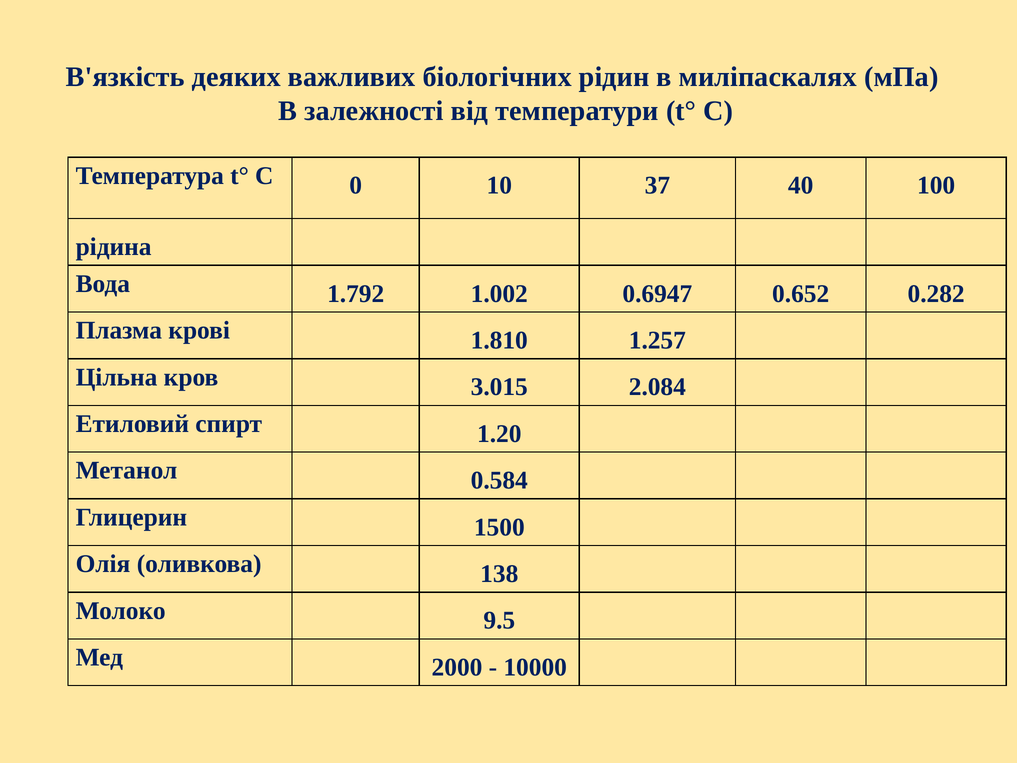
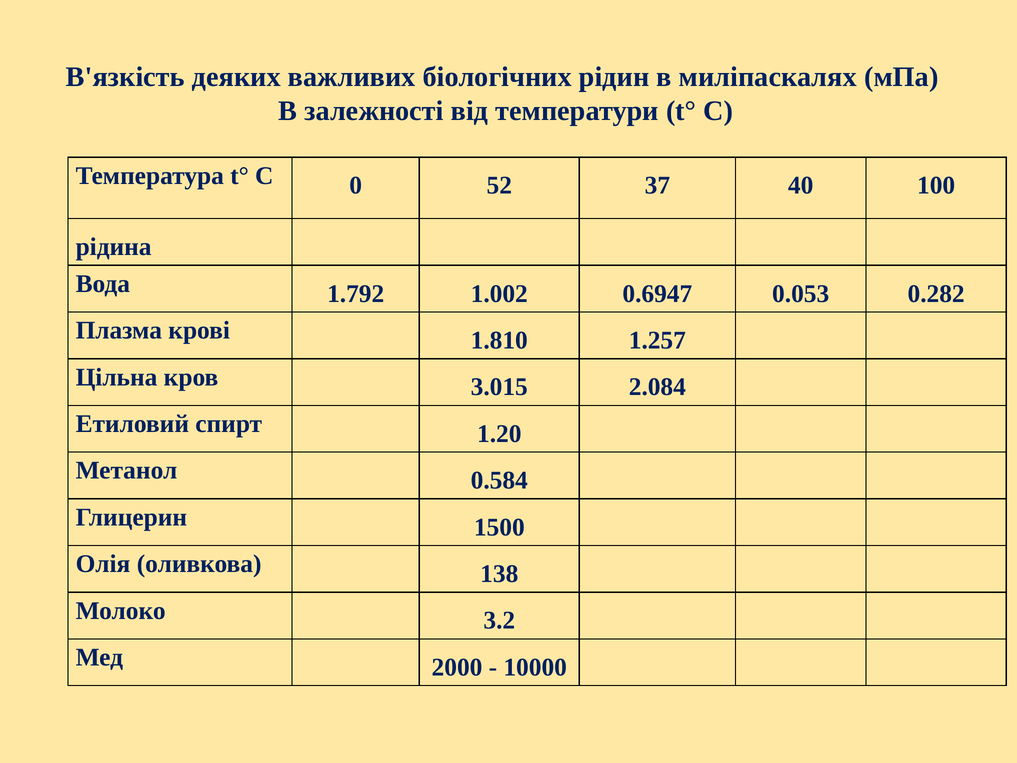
10: 10 -> 52
0.652: 0.652 -> 0.053
9.5: 9.5 -> 3.2
